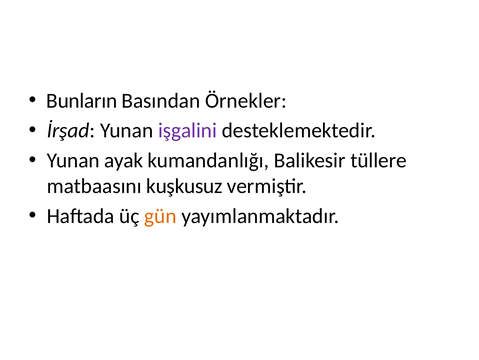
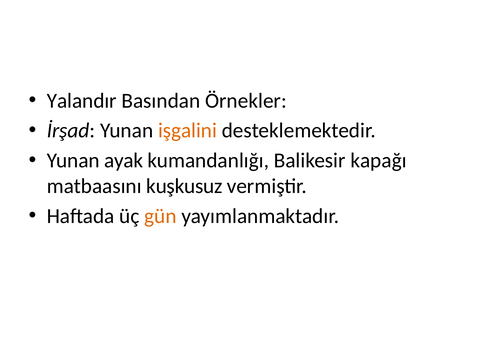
Bunların: Bunların -> Yalandır
işgalini colour: purple -> orange
tüllere: tüllere -> kapağı
